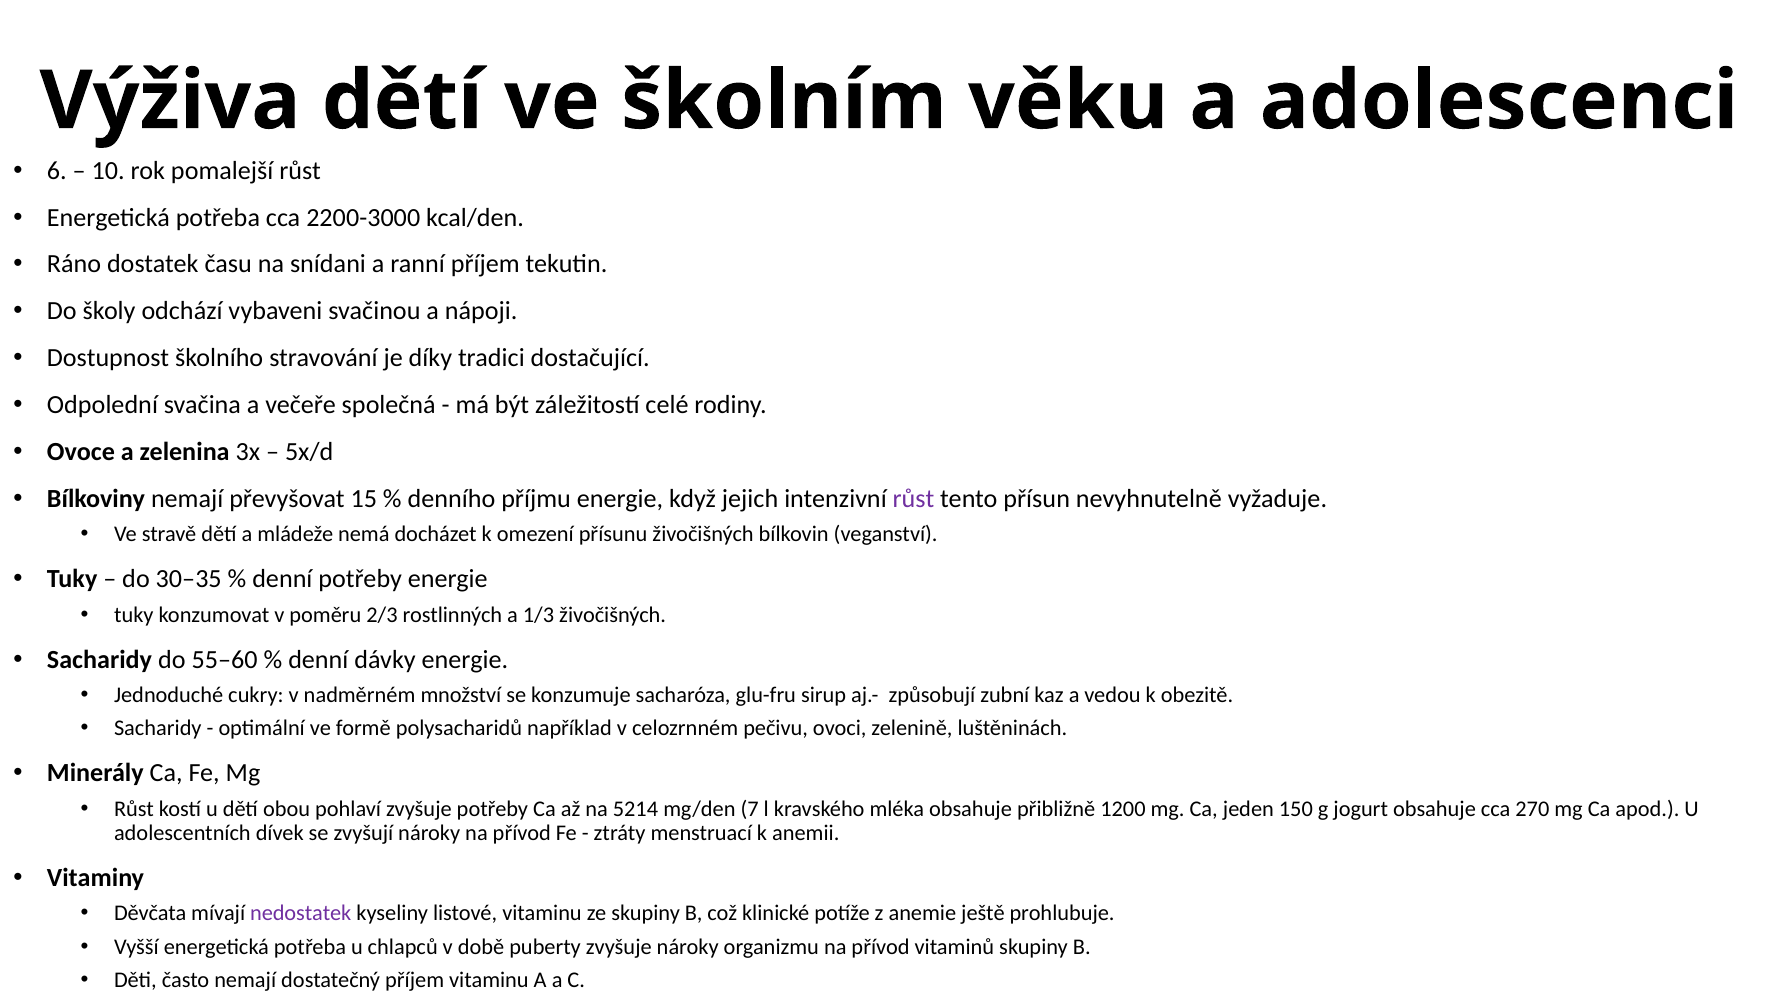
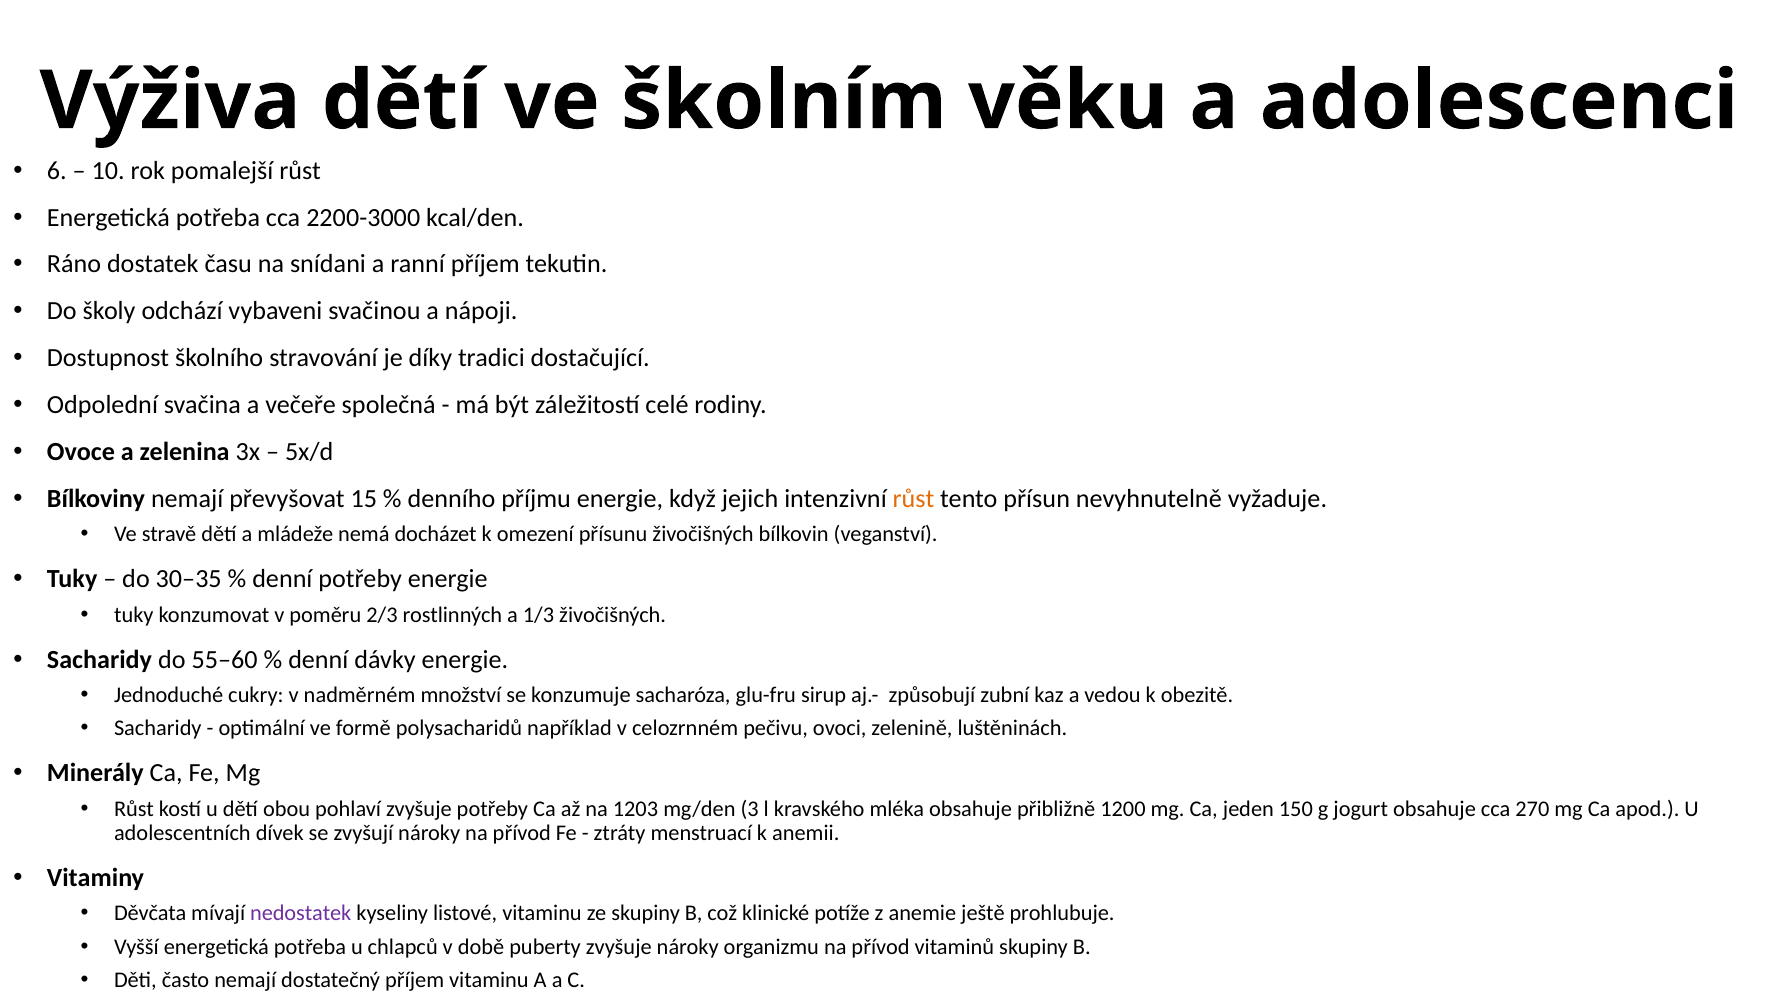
růst at (913, 499) colour: purple -> orange
5214: 5214 -> 1203
7: 7 -> 3
